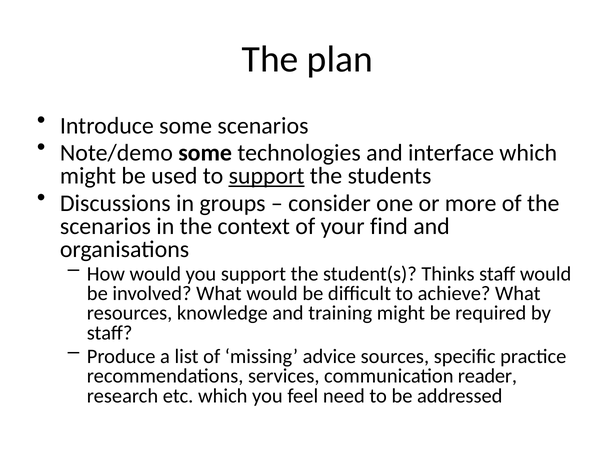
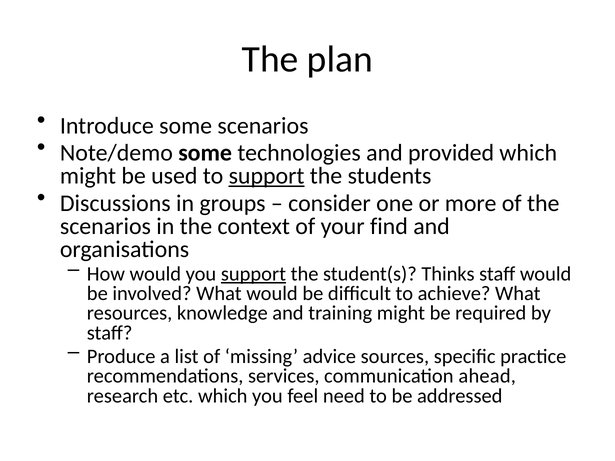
interface: interface -> provided
support at (253, 274) underline: none -> present
reader: reader -> ahead
